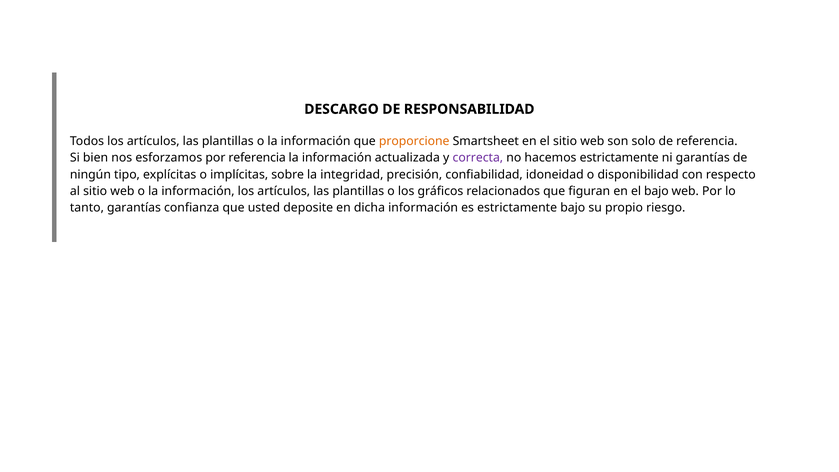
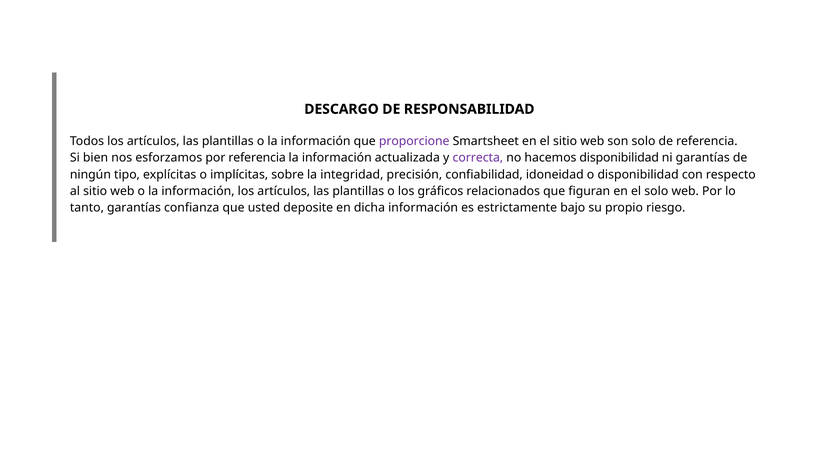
proporcione colour: orange -> purple
hacemos estrictamente: estrictamente -> disponibilidad
el bajo: bajo -> solo
